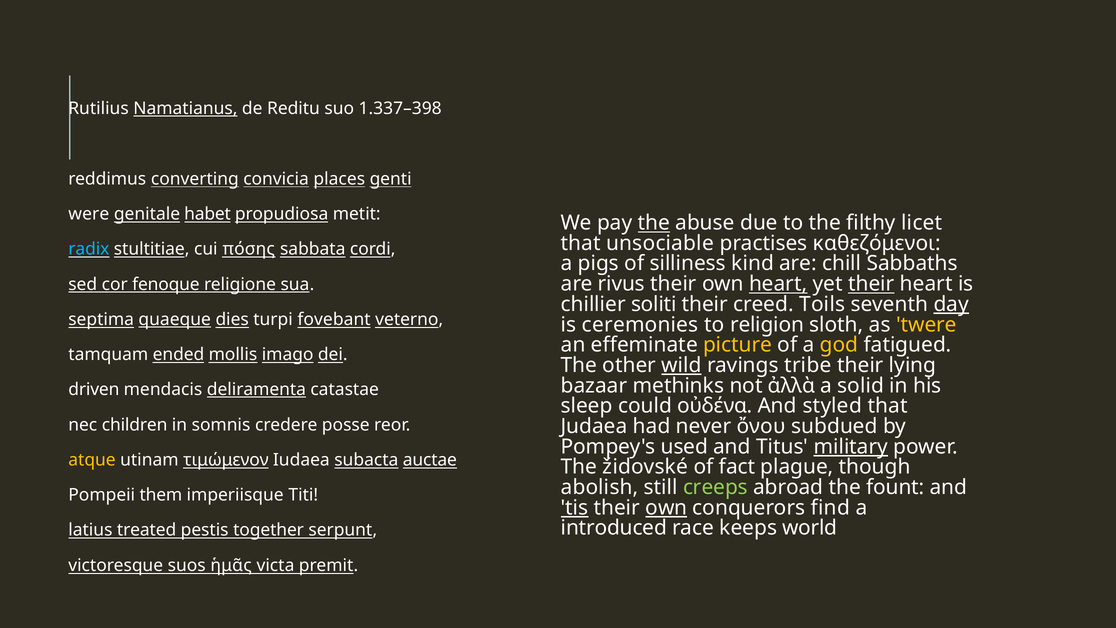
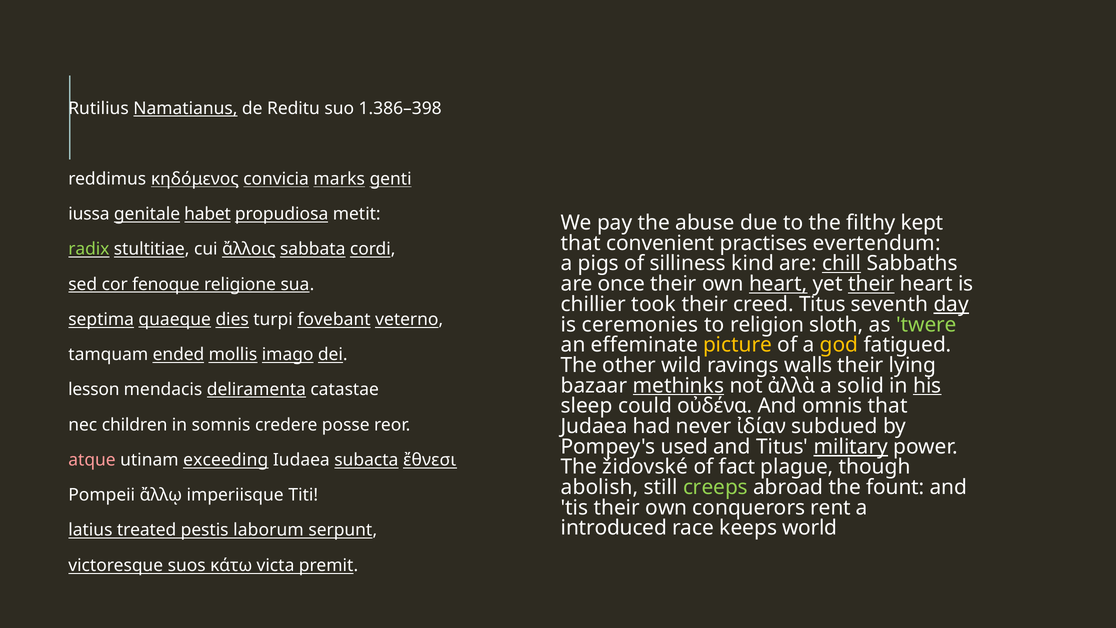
1.337–398: 1.337–398 -> 1.386–398
converting: converting -> κηδόμενος
places: places -> marks
were: were -> iussa
the at (654, 223) underline: present -> none
licet: licet -> kept
unsociable: unsociable -> convenient
καθεζόμενοι: καθεζόμενοι -> evertendum
radix colour: light blue -> light green
πόσης: πόσης -> ἄλλοις
chill underline: none -> present
rivus: rivus -> once
soliti: soliti -> took
creed Toils: Toils -> Titus
twere colour: yellow -> light green
wild underline: present -> none
tribe: tribe -> walls
methinks underline: none -> present
his underline: none -> present
driven: driven -> lesson
styled: styled -> omnis
ὄνου: ὄνου -> ἰδίαν
atque colour: yellow -> pink
τιμώμενον: τιμώμενον -> exceeding
auctae: auctae -> ἔθνεσι
them: them -> ἄλλῳ
tis underline: present -> none
own at (666, 507) underline: present -> none
find: find -> rent
together: together -> laborum
ἡμᾶς: ἡμᾶς -> κάτω
